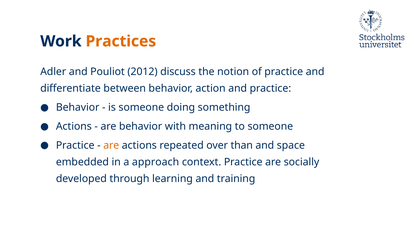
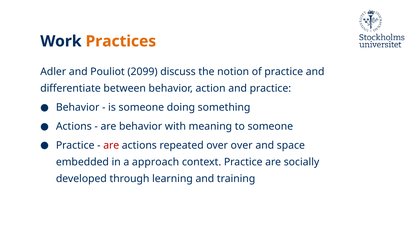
2012: 2012 -> 2099
are at (111, 145) colour: orange -> red
over than: than -> over
